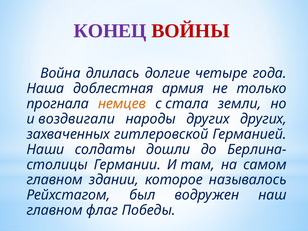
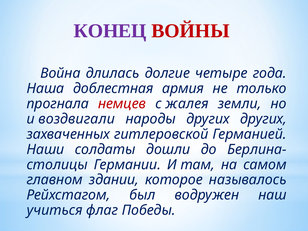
немцев colour: orange -> red
стала: стала -> жалея
главном at (55, 210): главном -> учиться
